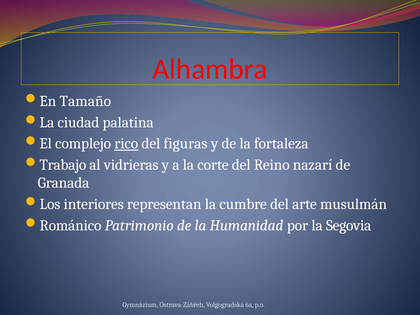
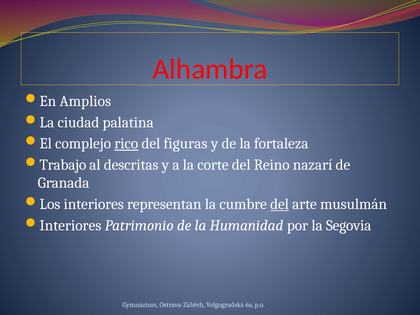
Tamaño: Tamaño -> Amplios
vidrieras: vidrieras -> descritas
del at (279, 204) underline: none -> present
Románico at (70, 225): Románico -> Interiores
